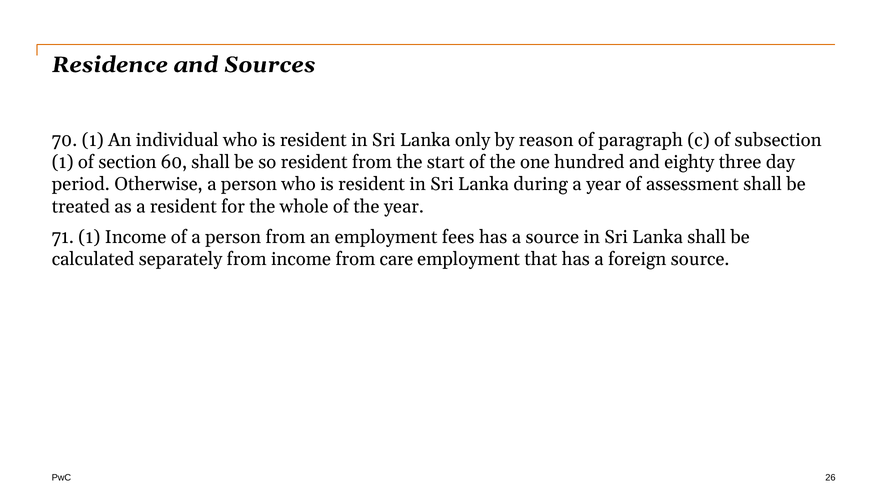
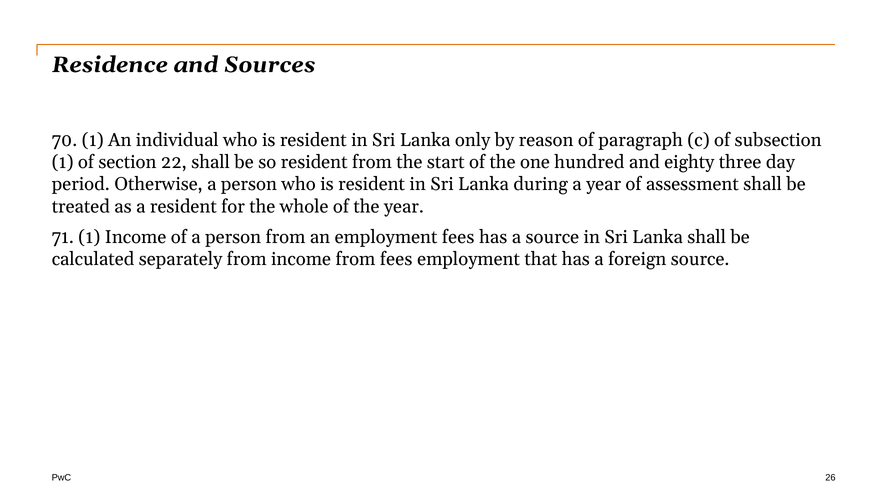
60: 60 -> 22
from care: care -> fees
